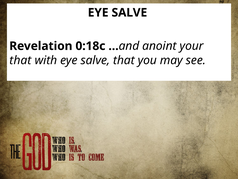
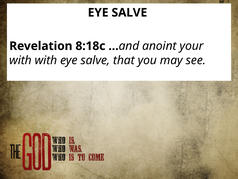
0:18c: 0:18c -> 8:18c
that at (20, 60): that -> with
